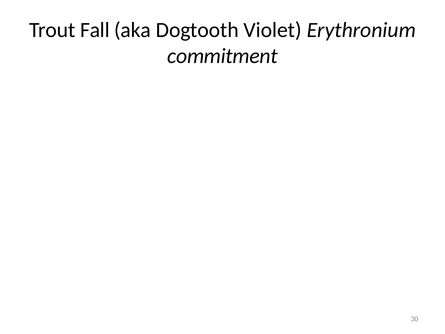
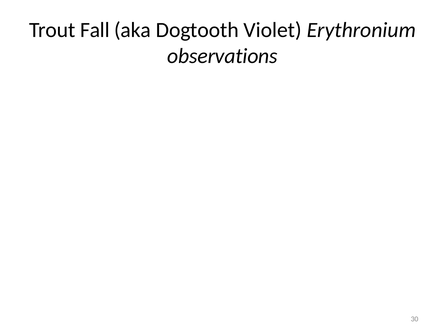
commitment: commitment -> observations
